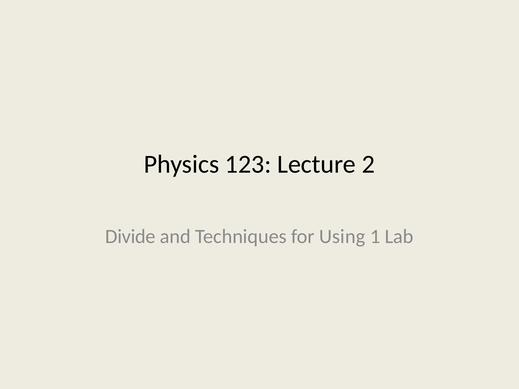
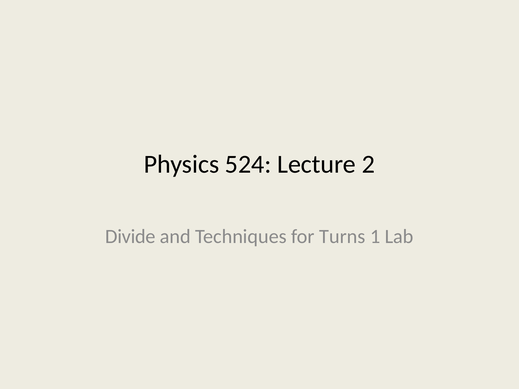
123: 123 -> 524
Using: Using -> Turns
